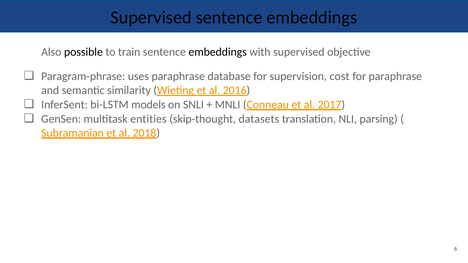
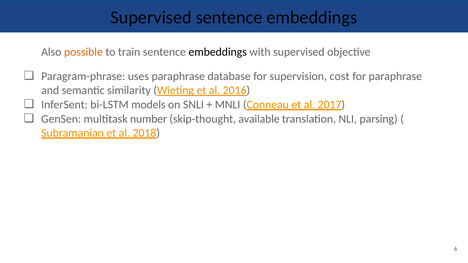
possible colour: black -> orange
entities: entities -> number
datasets: datasets -> available
